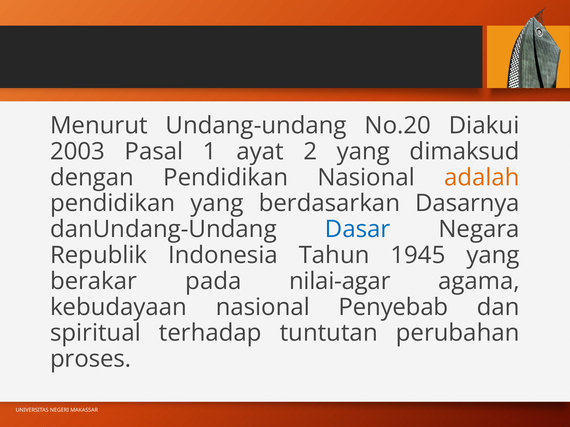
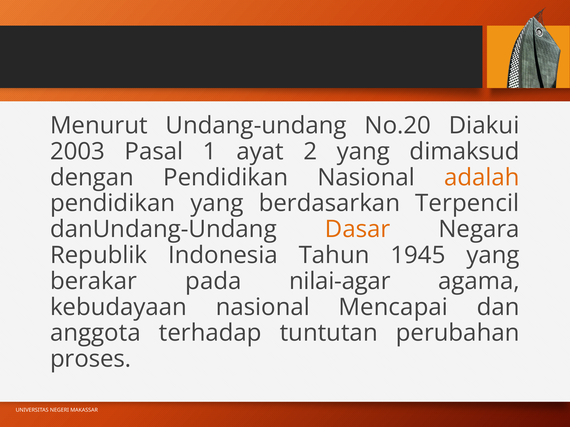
Dasarnya: Dasarnya -> Terpencil
Dasar colour: blue -> orange
Penyebab: Penyebab -> Mencapai
spiritual: spiritual -> anggota
